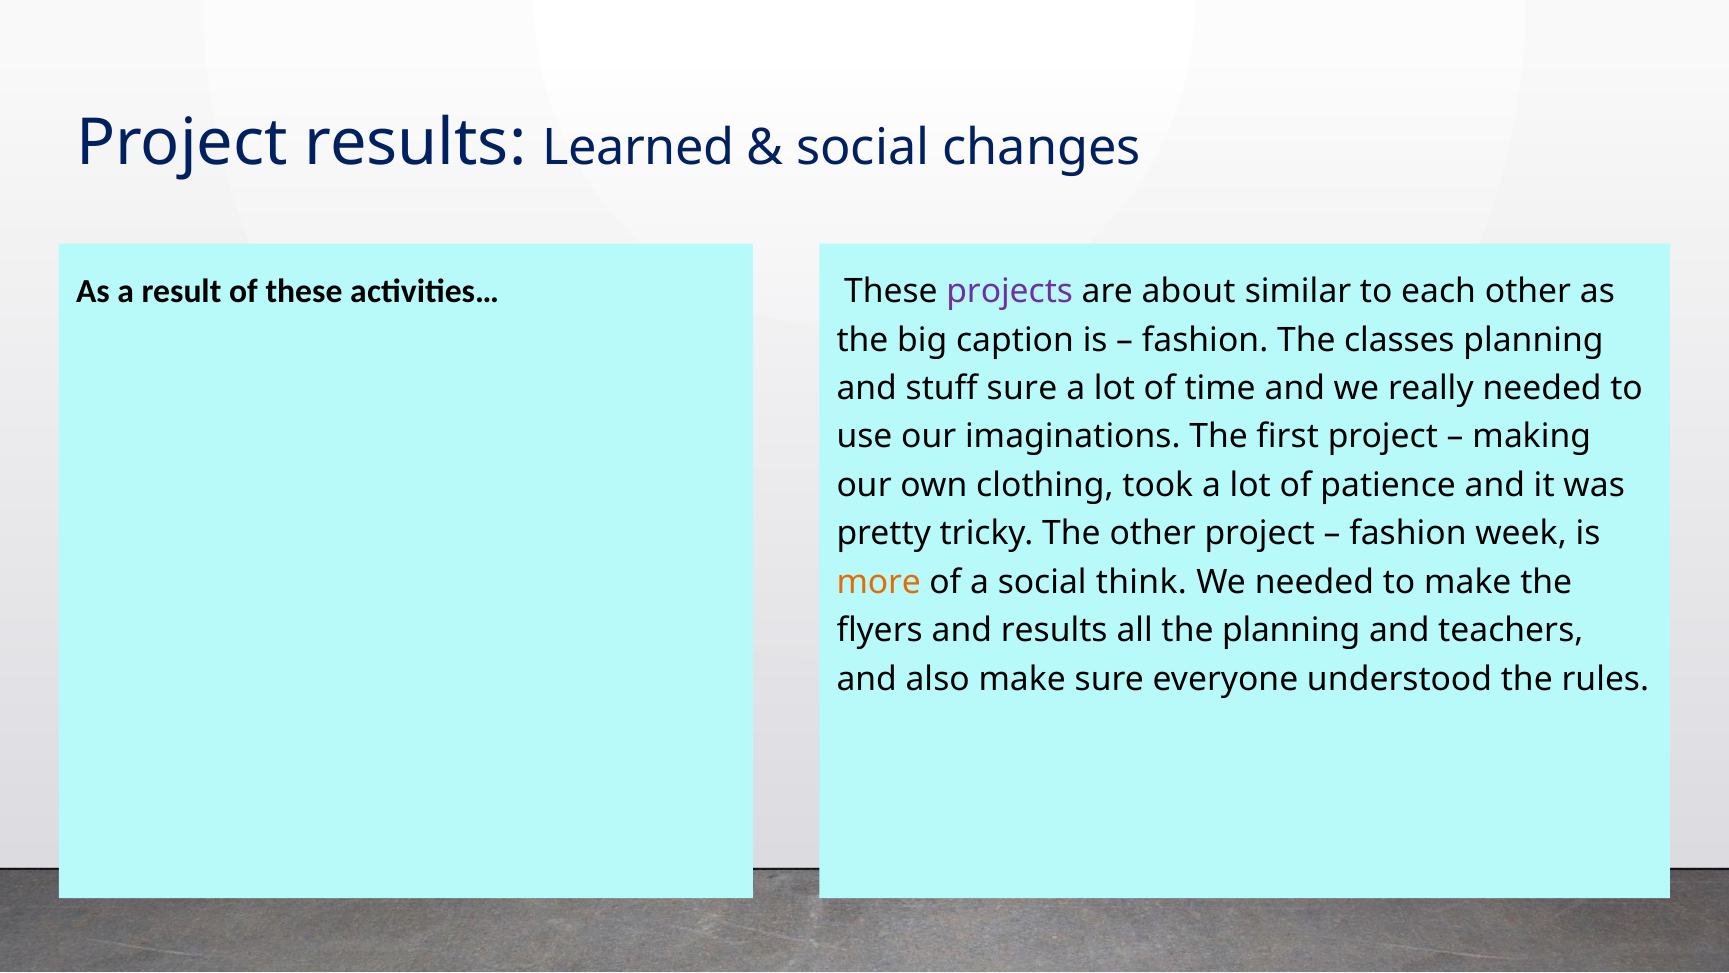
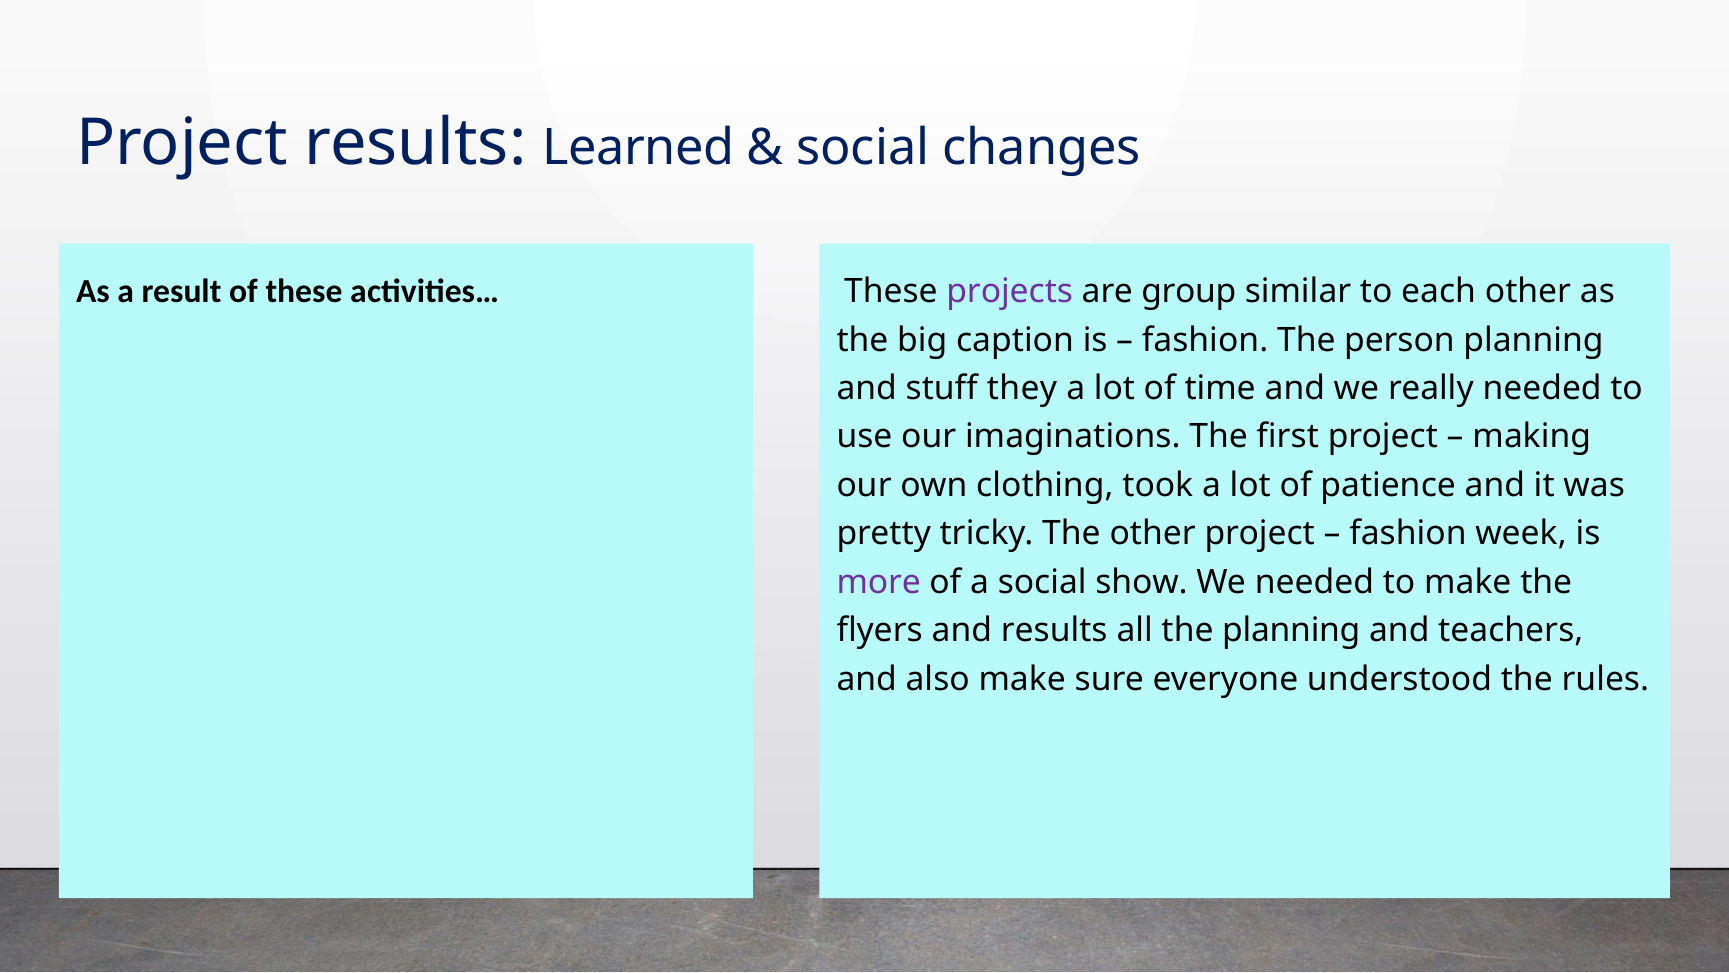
about: about -> group
classes: classes -> person
stuff sure: sure -> they
more colour: orange -> purple
think: think -> show
